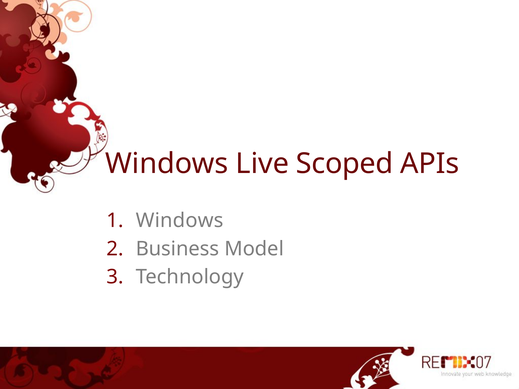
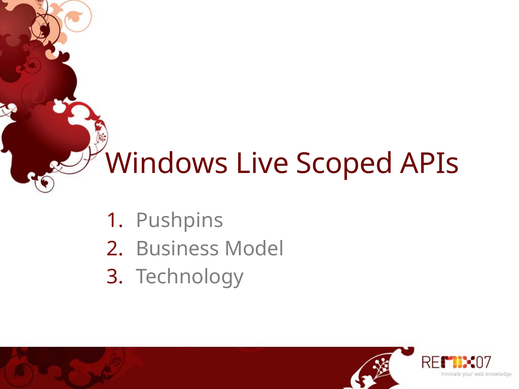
Windows at (180, 221): Windows -> Pushpins
